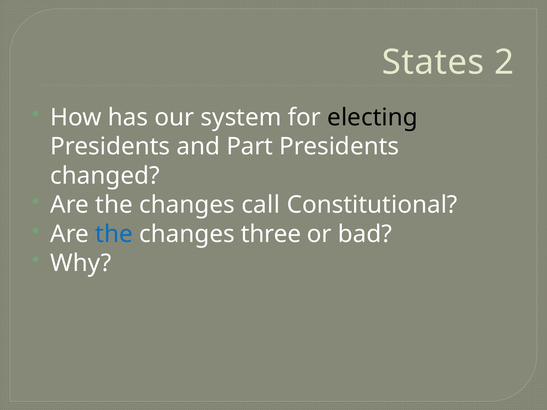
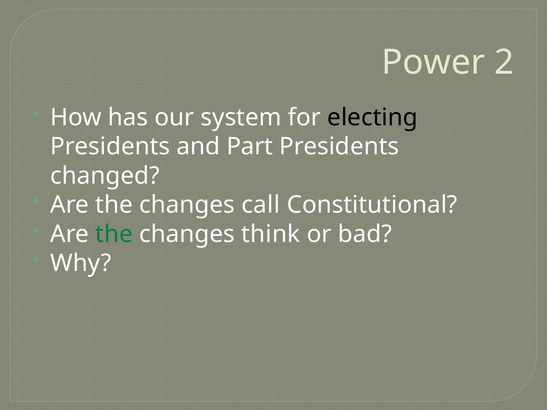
States: States -> Power
the at (114, 234) colour: blue -> green
three: three -> think
